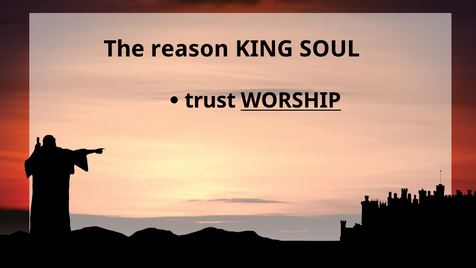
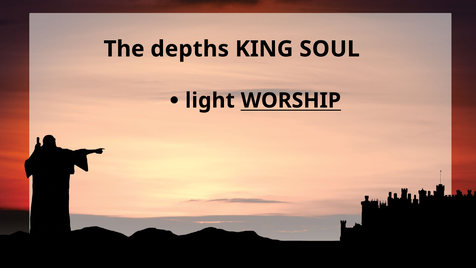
reason: reason -> depths
trust: trust -> light
